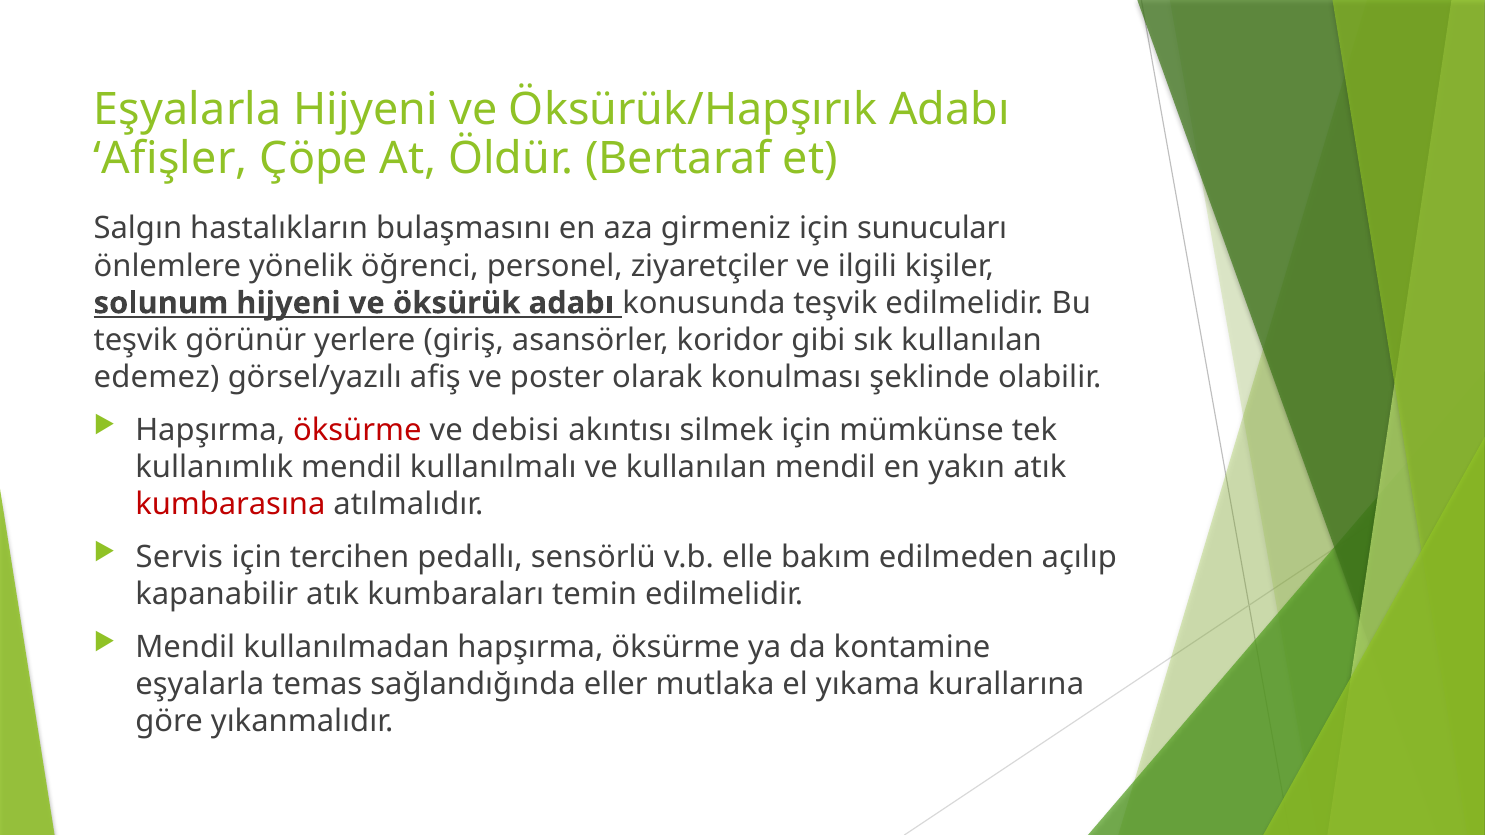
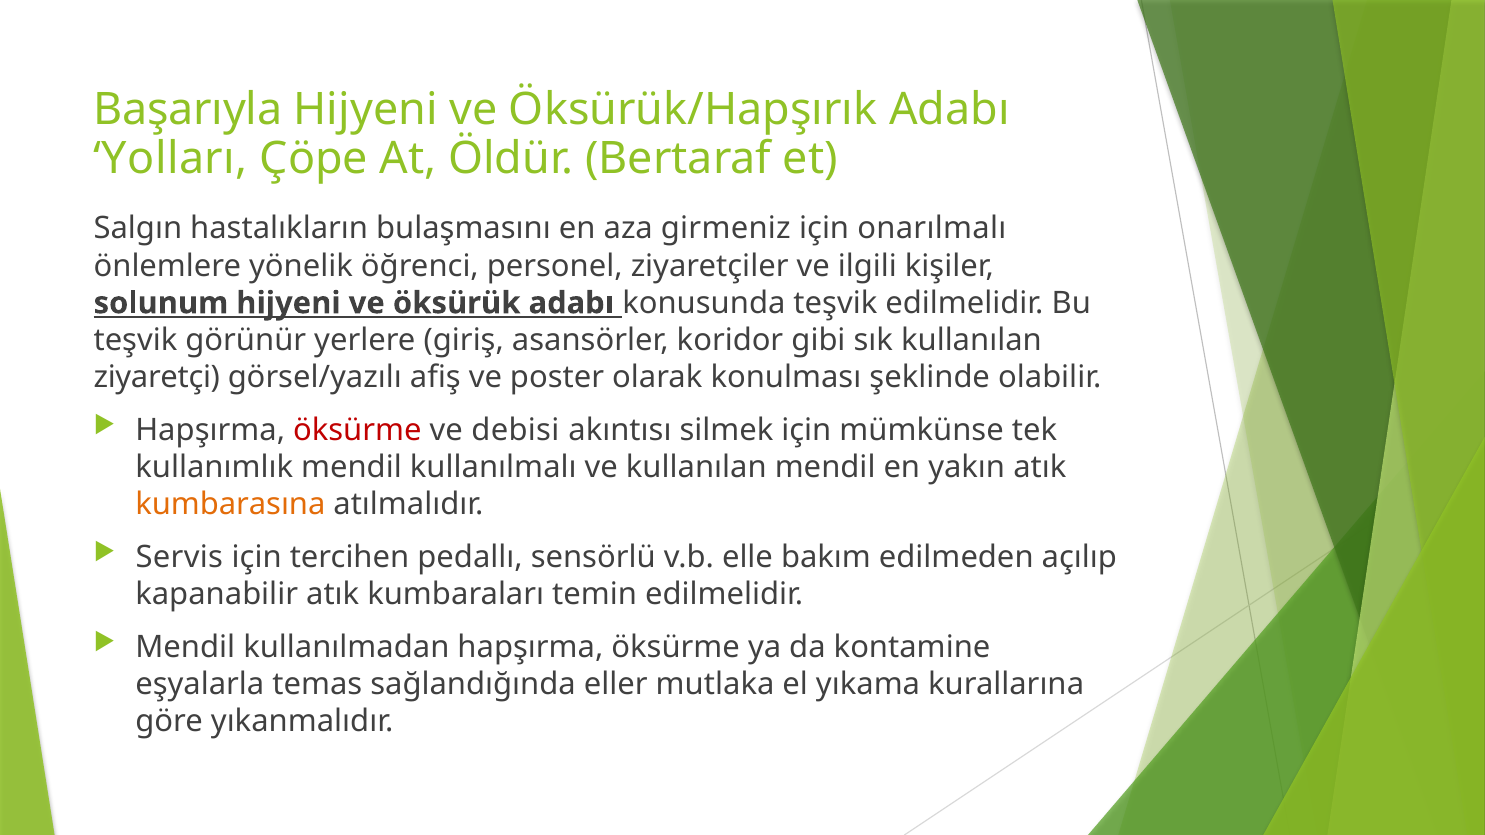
Eşyalarla at (188, 110): Eşyalarla -> Başarıyla
Afişler: Afişler -> Yolları
sunucuları: sunucuları -> onarılmalı
edemez: edemez -> ziyaretçi
kumbarasına colour: red -> orange
